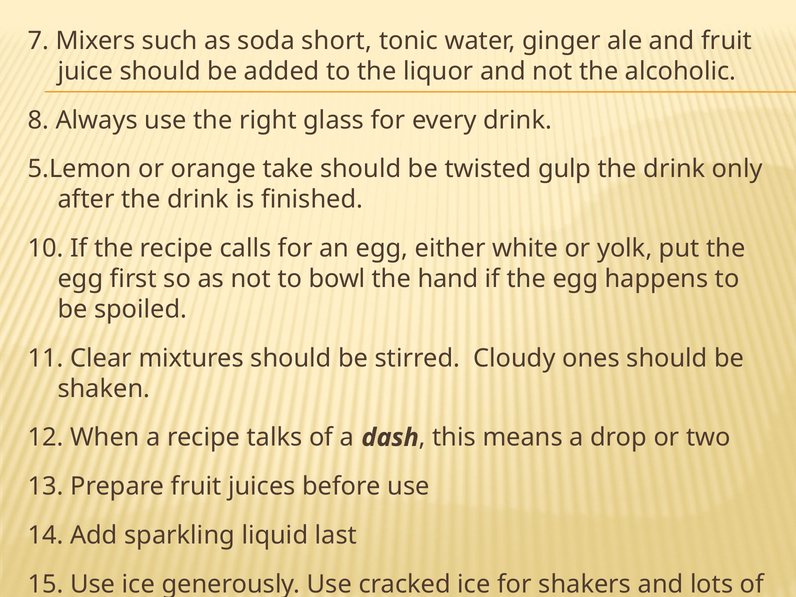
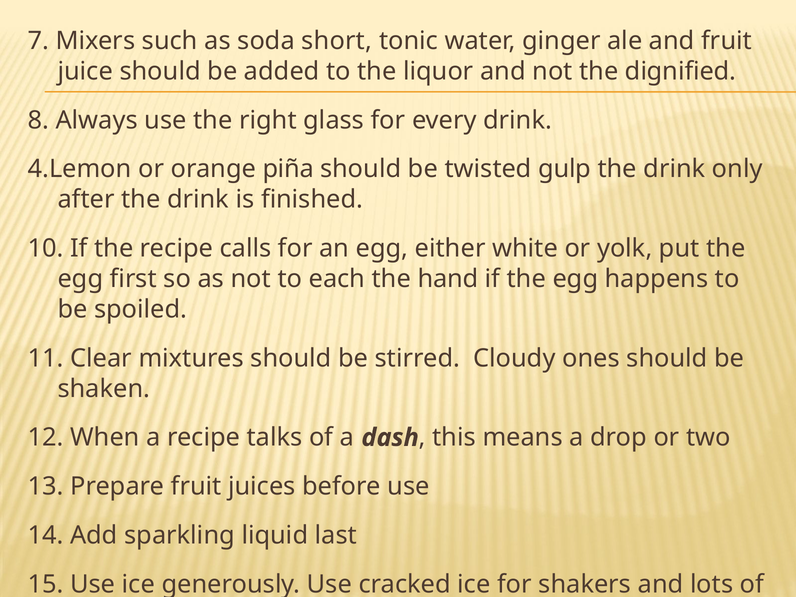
alcoholic: alcoholic -> dignified
5.Lemon: 5.Lemon -> 4.Lemon
take: take -> piña
bowl: bowl -> each
